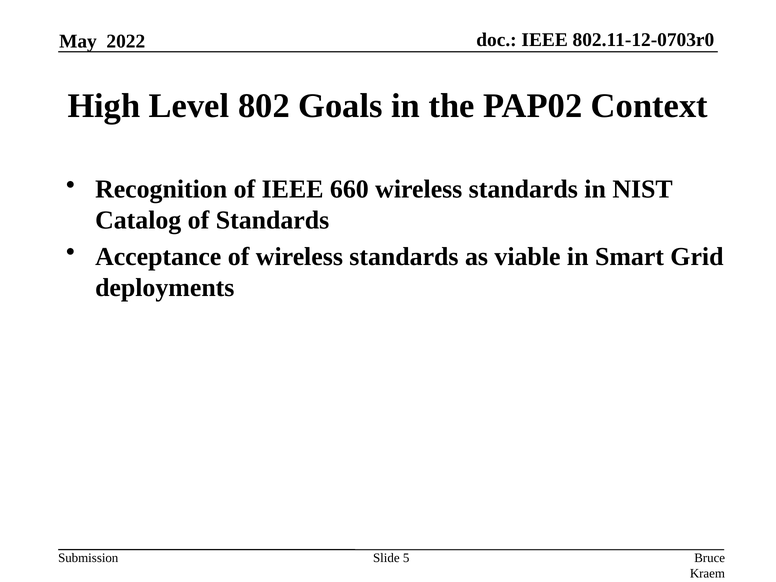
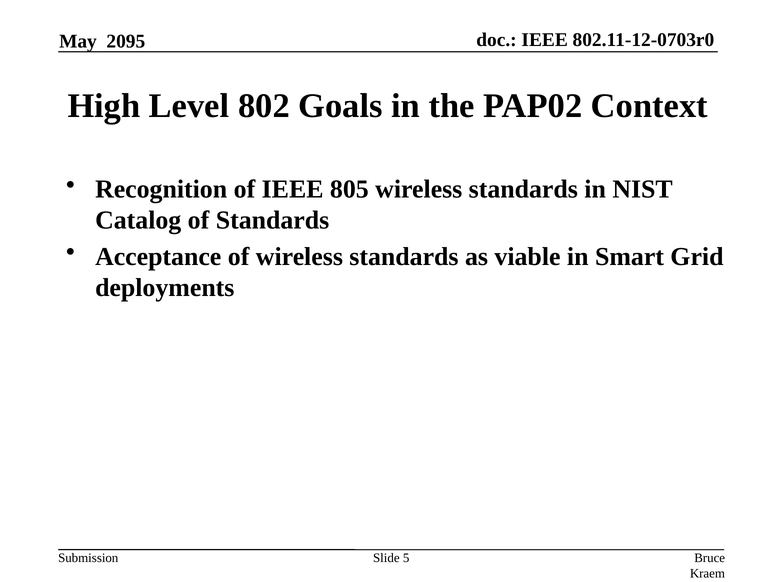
2022: 2022 -> 2095
660: 660 -> 805
